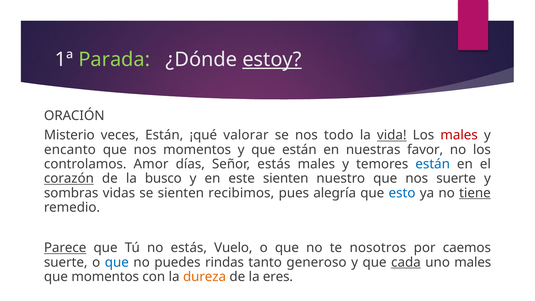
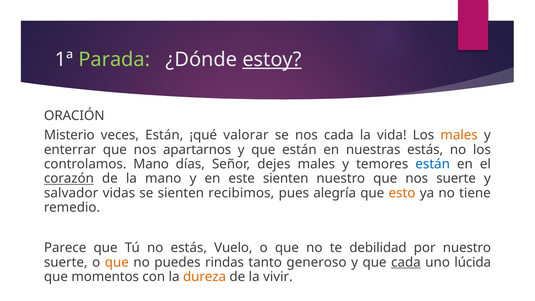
nos todo: todo -> cada
vida underline: present -> none
males at (459, 135) colour: red -> orange
encanto: encanto -> enterrar
nos momentos: momentos -> apartarnos
nuestras favor: favor -> estás
controlamos Amor: Amor -> Mano
Señor estás: estás -> dejes
la busco: busco -> mano
sombras: sombras -> salvador
esto colour: blue -> orange
tiene underline: present -> none
Parece underline: present -> none
nosotros: nosotros -> debilidad
por caemos: caemos -> nuestro
que at (117, 262) colour: blue -> orange
uno males: males -> lúcida
eres: eres -> vivir
